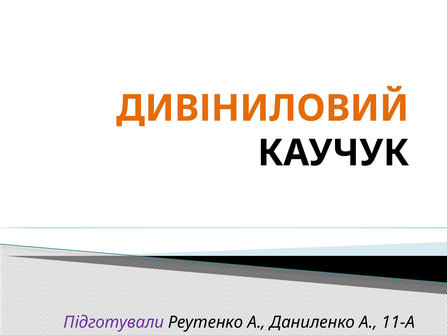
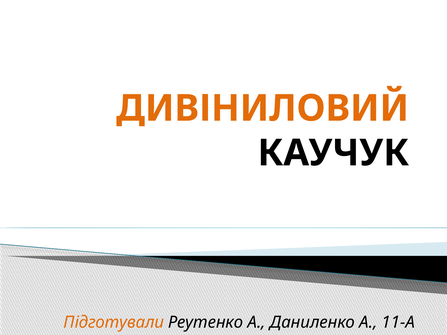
Підготували colour: purple -> orange
